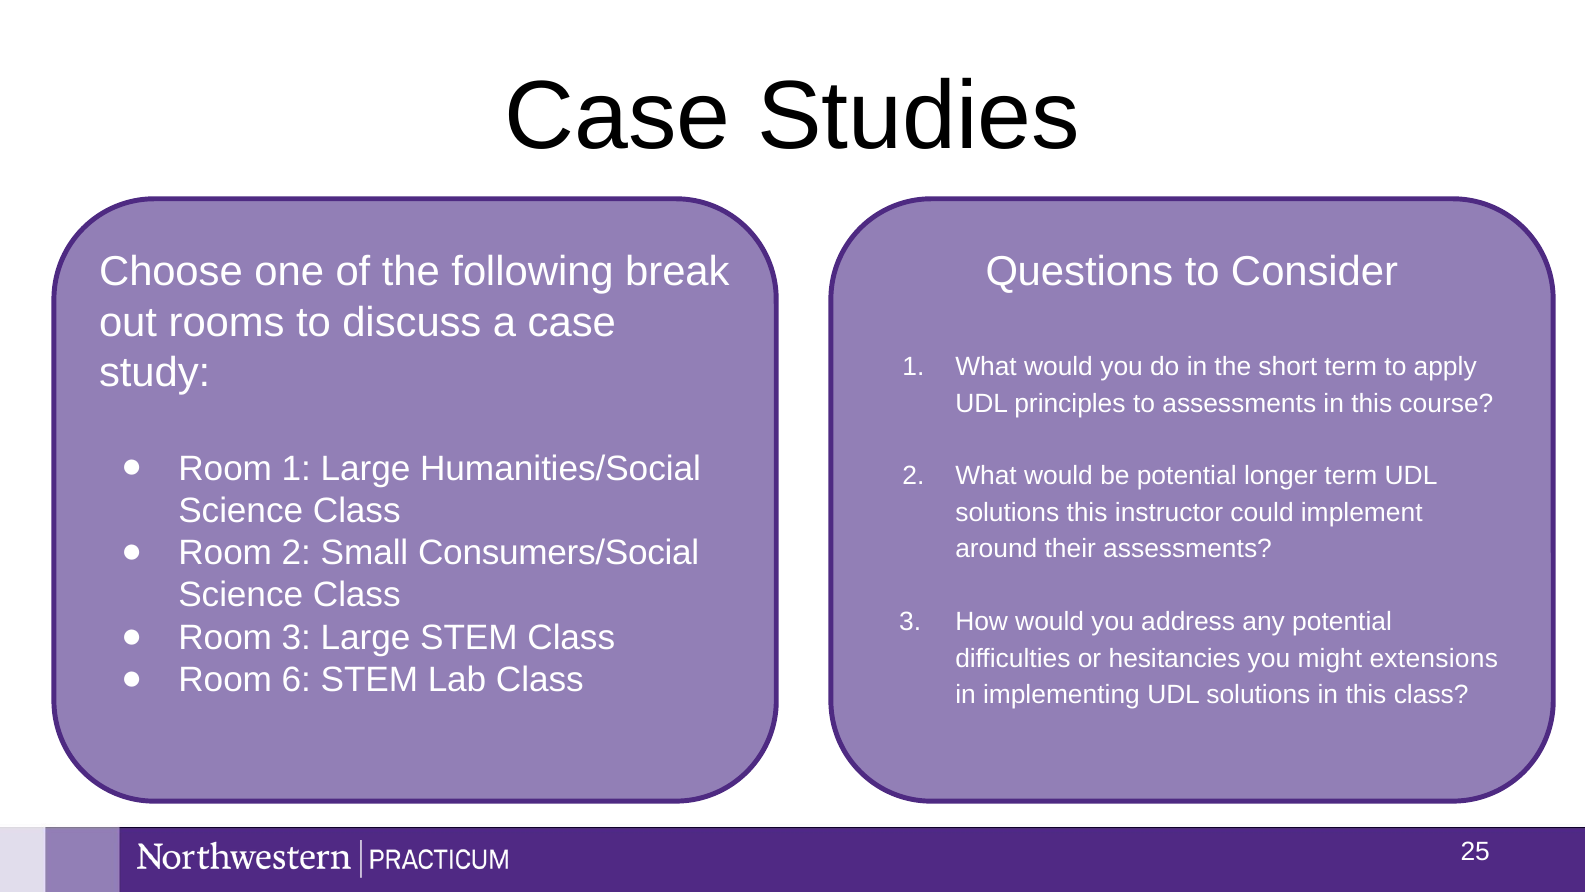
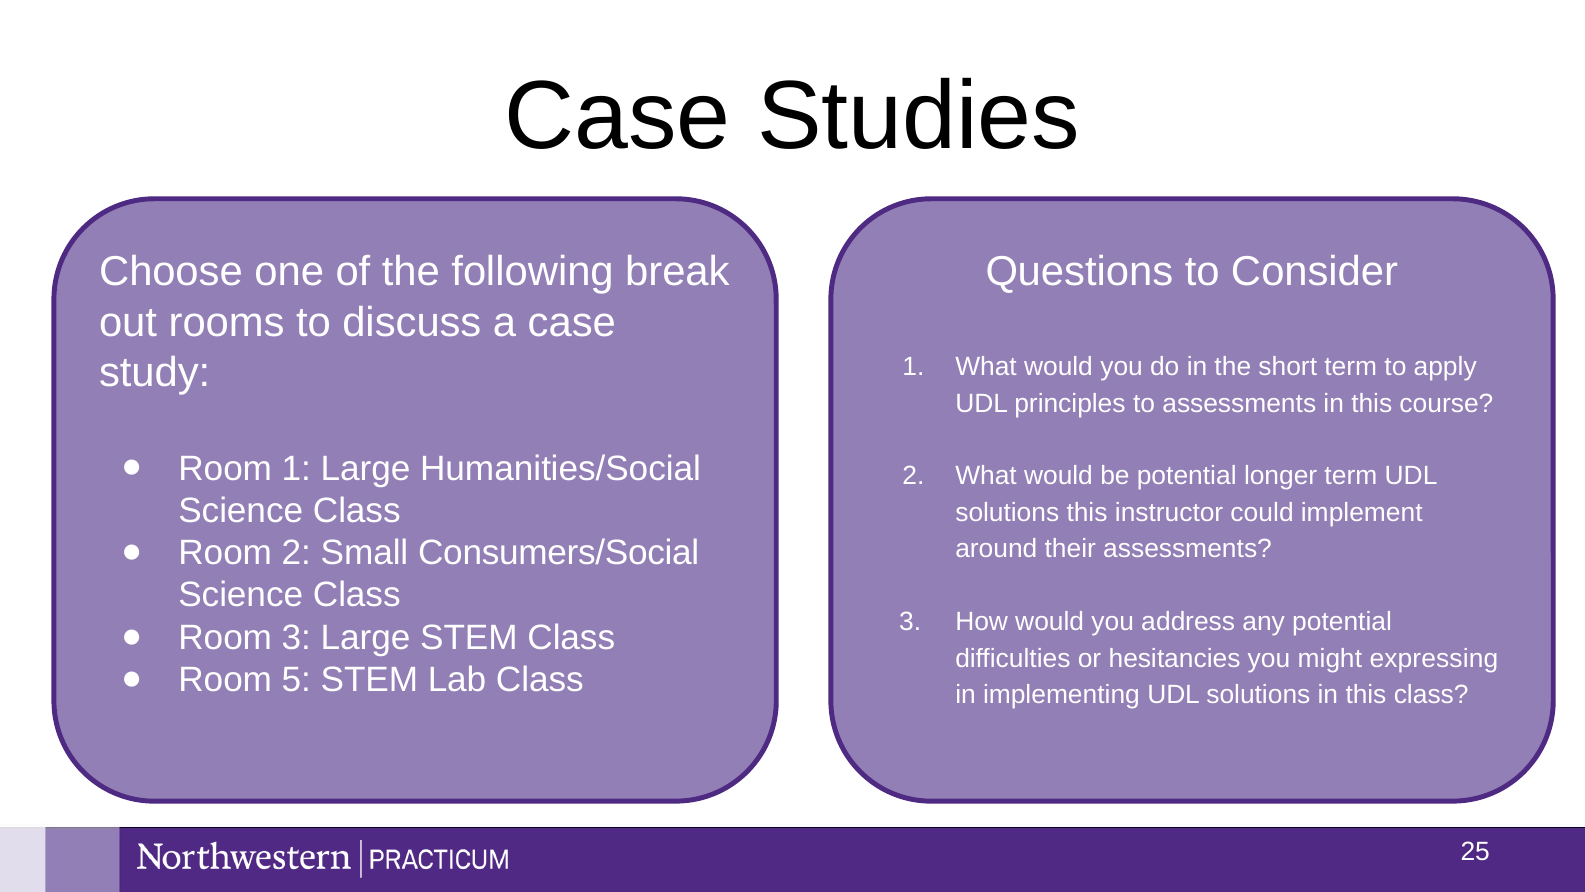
extensions: extensions -> expressing
6: 6 -> 5
